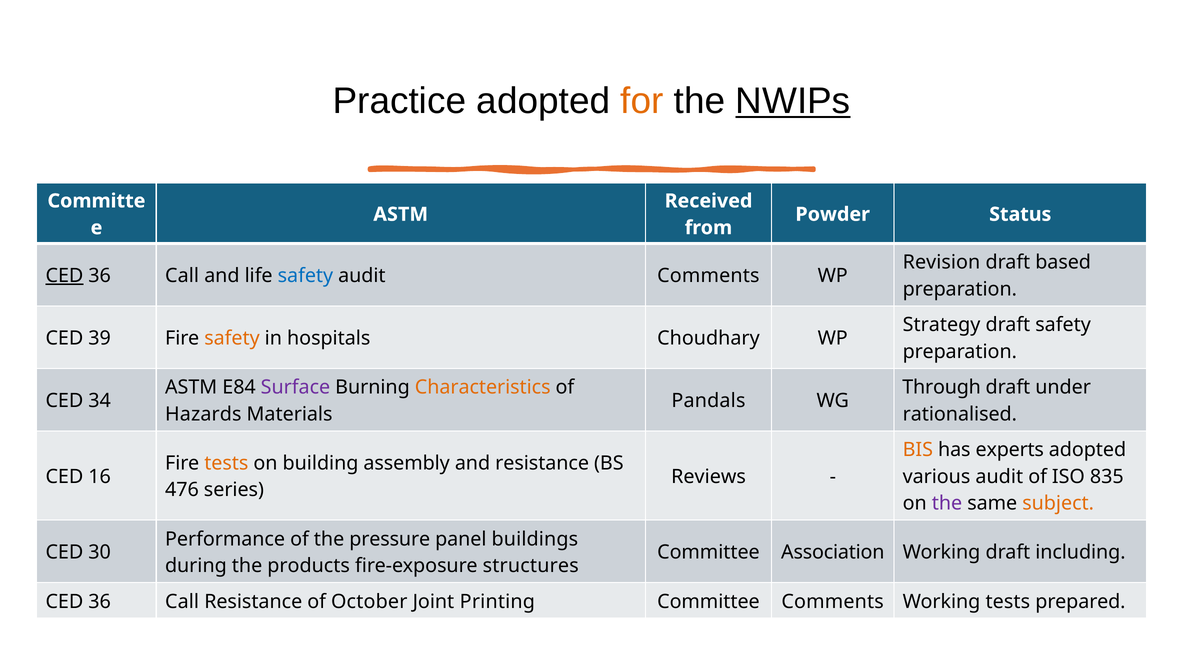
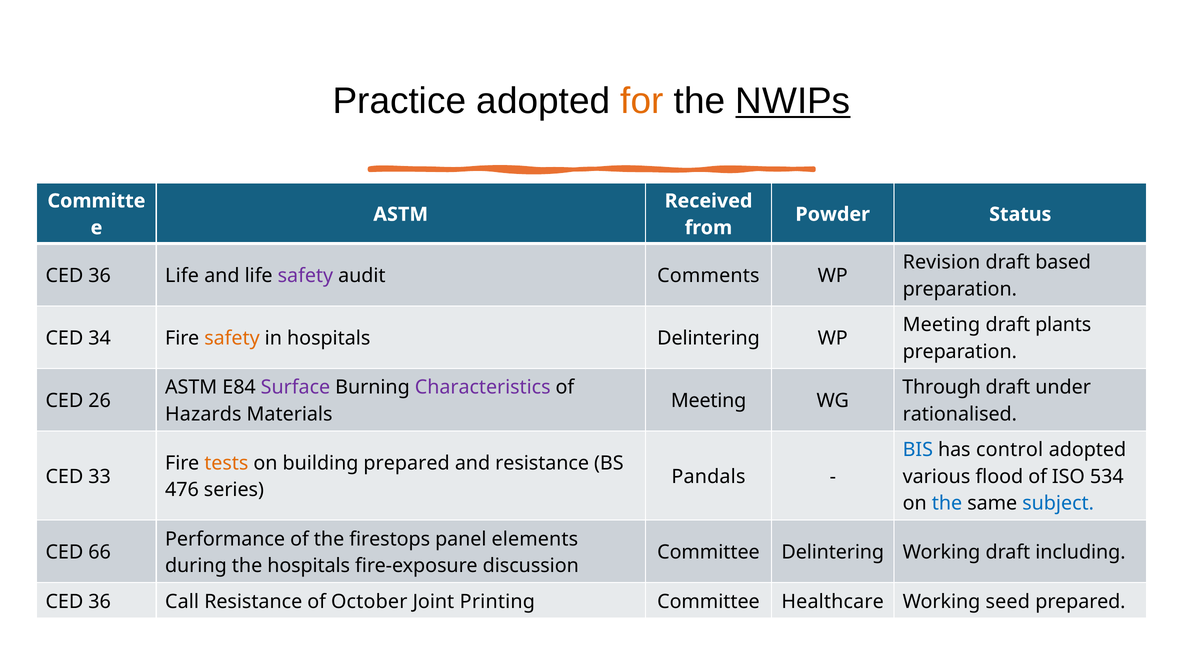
CED at (64, 276) underline: present -> none
Call at (182, 276): Call -> Life
safety at (305, 276) colour: blue -> purple
Strategy at (942, 325): Strategy -> Meeting
draft safety: safety -> plants
39: 39 -> 34
hospitals Choudhary: Choudhary -> Delintering
Characteristics colour: orange -> purple
34: 34 -> 26
Pandals at (708, 401): Pandals -> Meeting
BIS colour: orange -> blue
experts: experts -> control
building assembly: assembly -> prepared
16: 16 -> 33
Reviews: Reviews -> Pandals
various audit: audit -> flood
835: 835 -> 534
the at (947, 503) colour: purple -> blue
subject colour: orange -> blue
pressure: pressure -> firestops
buildings: buildings -> elements
30: 30 -> 66
Committee Association: Association -> Delintering
the products: products -> hospitals
structures: structures -> discussion
Committee Comments: Comments -> Healthcare
Working tests: tests -> seed
